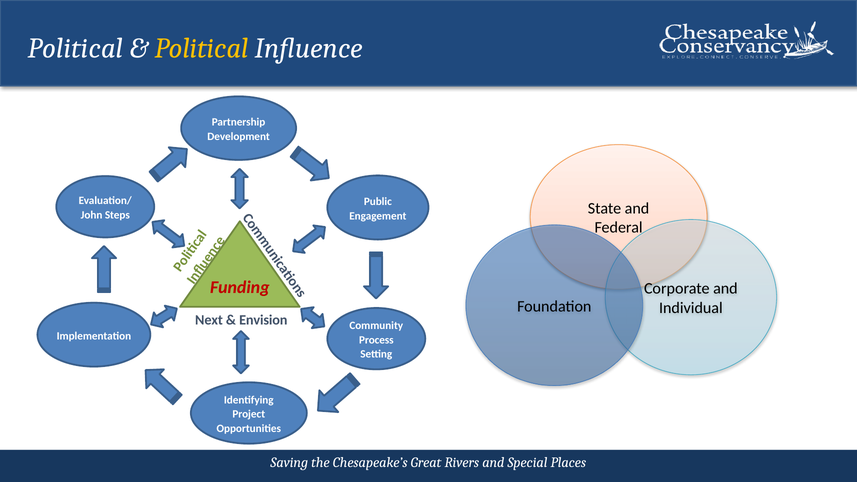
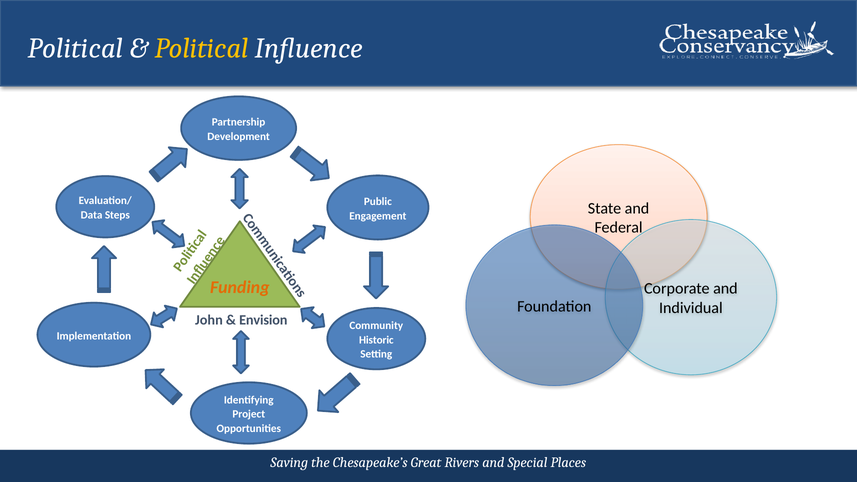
John: John -> Data
Funding colour: red -> orange
Next: Next -> John
Process: Process -> Historic
